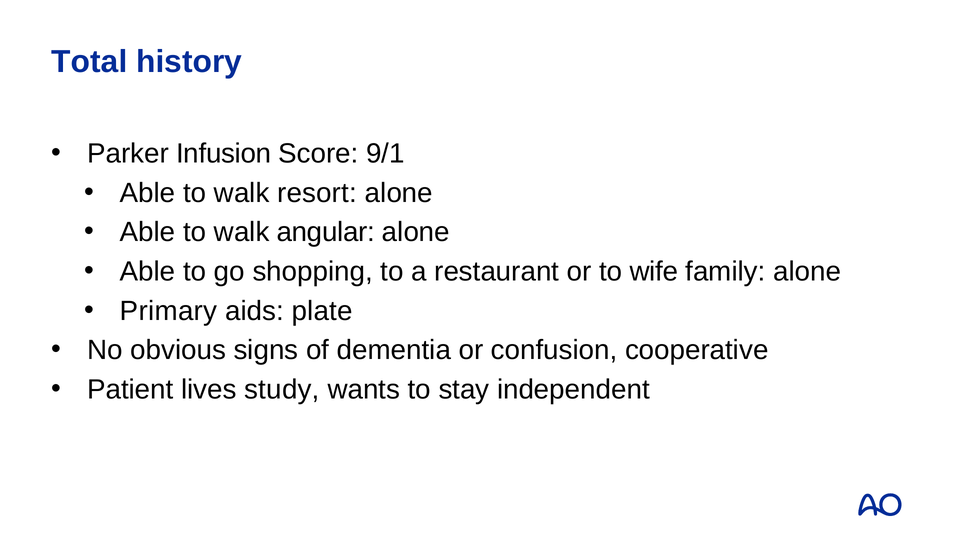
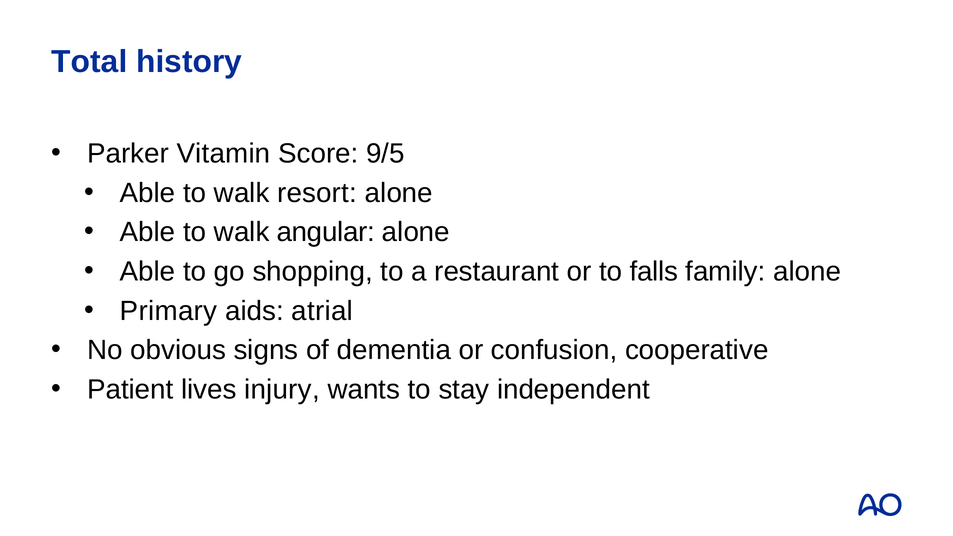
Infusion: Infusion -> Vitamin
9/1: 9/1 -> 9/5
wife: wife -> falls
plate: plate -> atrial
study: study -> injury
